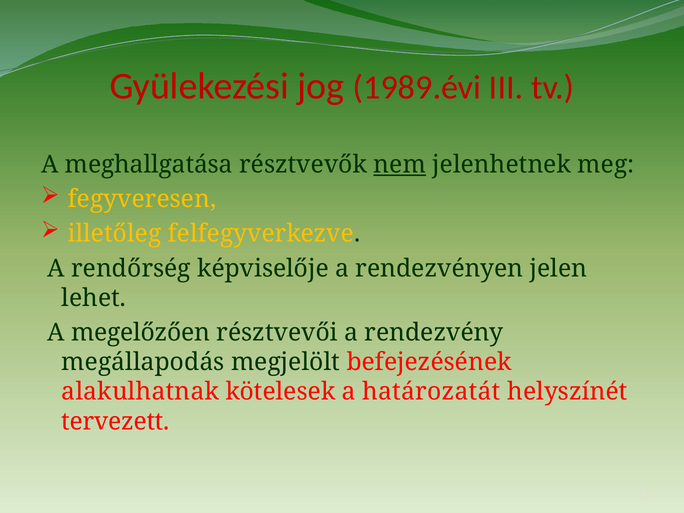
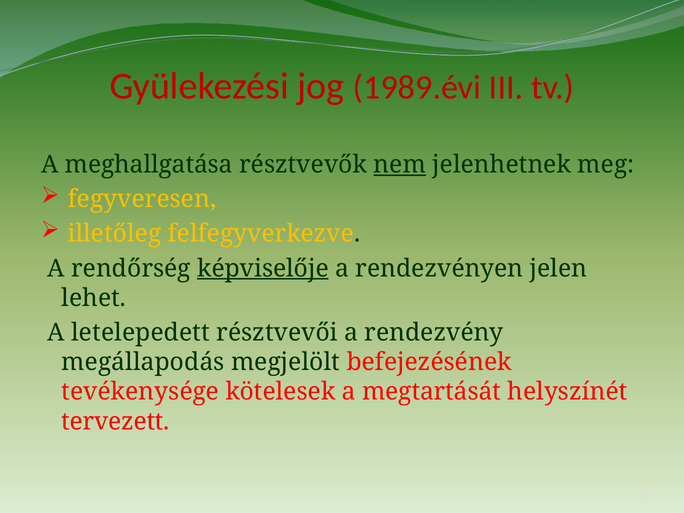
képviselője underline: none -> present
megelőzően: megelőzően -> letelepedett
alakulhatnak: alakulhatnak -> tevékenysége
határozatát: határozatát -> megtartását
